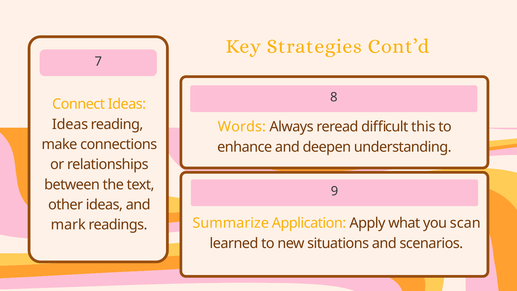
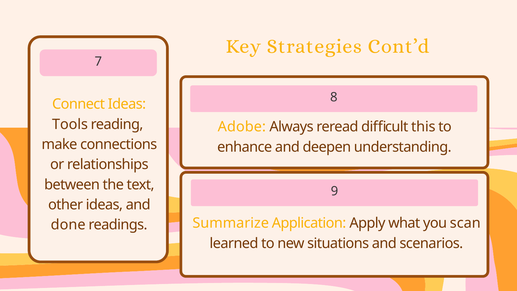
Ideas at (70, 124): Ideas -> Tools
Words: Words -> Adobe
mark: mark -> done
